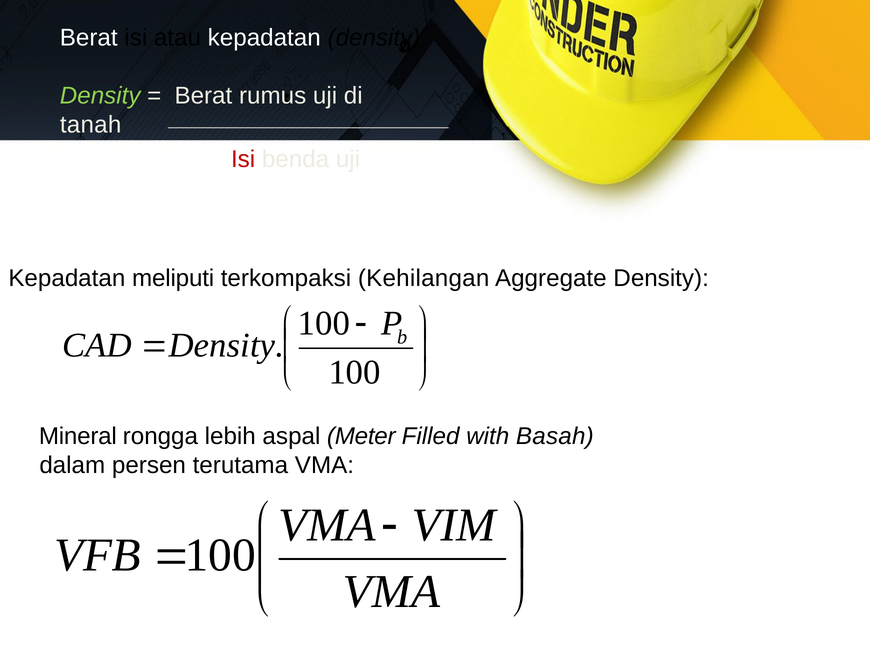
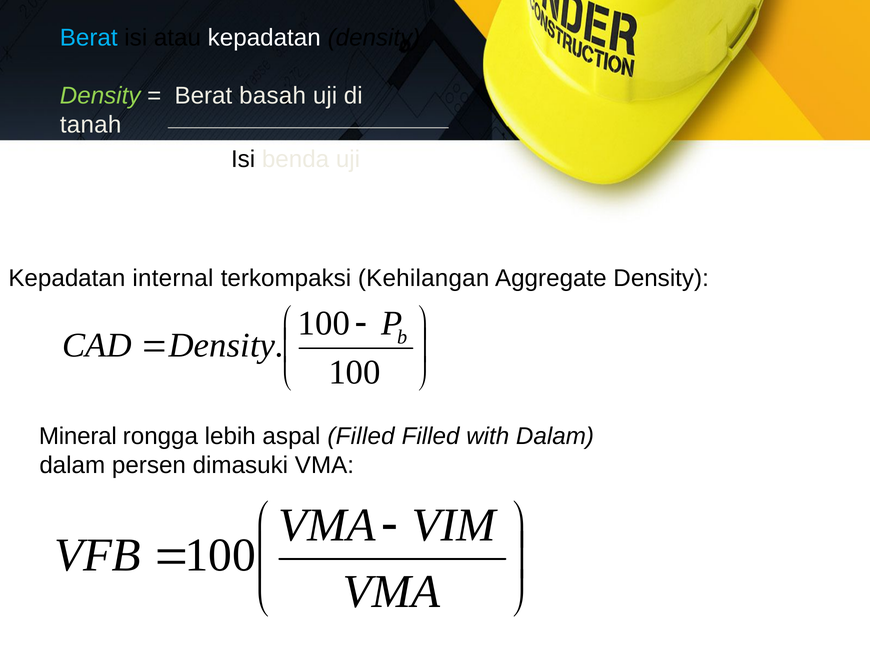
Berat at (89, 38) colour: white -> light blue
rumus: rumus -> basah
Isi at (243, 159) colour: red -> black
meliputi: meliputi -> internal
aspal Meter: Meter -> Filled
with Basah: Basah -> Dalam
terutama: terutama -> dimasuki
